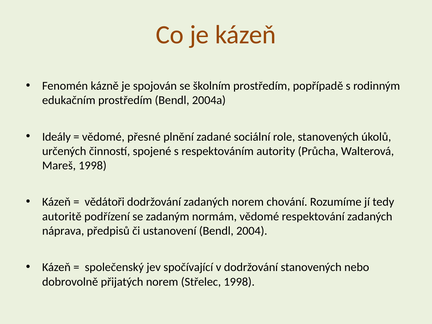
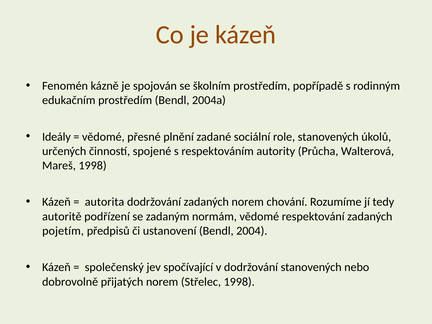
vědátoři: vědátoři -> autorita
náprava: náprava -> pojetím
